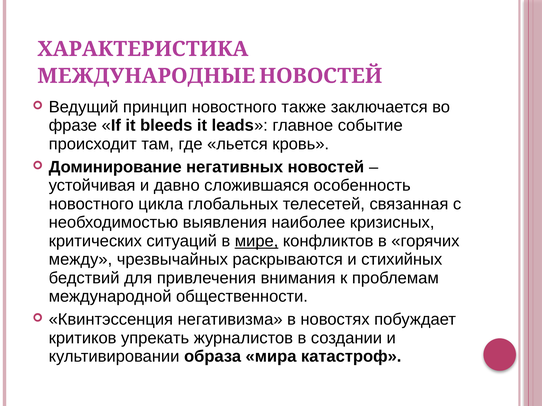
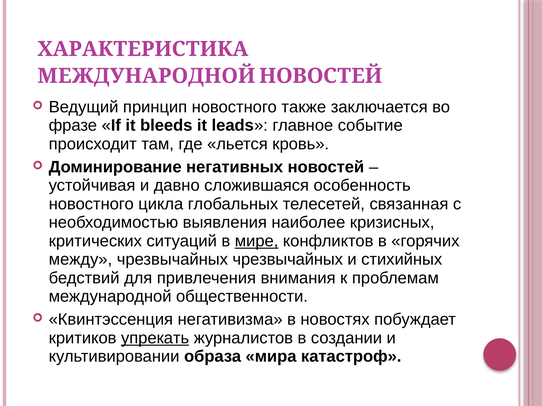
МЕЖДУНАРОДНЫЕ at (146, 76): МЕЖДУНАРОДНЫЕ -> МЕЖДУНАРОДНОЙ
чрезвычайных раскрываются: раскрываются -> чрезвычайных
упрекать underline: none -> present
